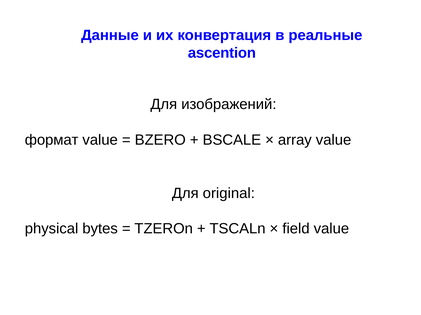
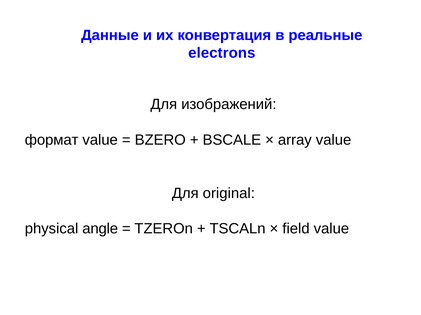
ascention: ascention -> electrons
bytes: bytes -> angle
